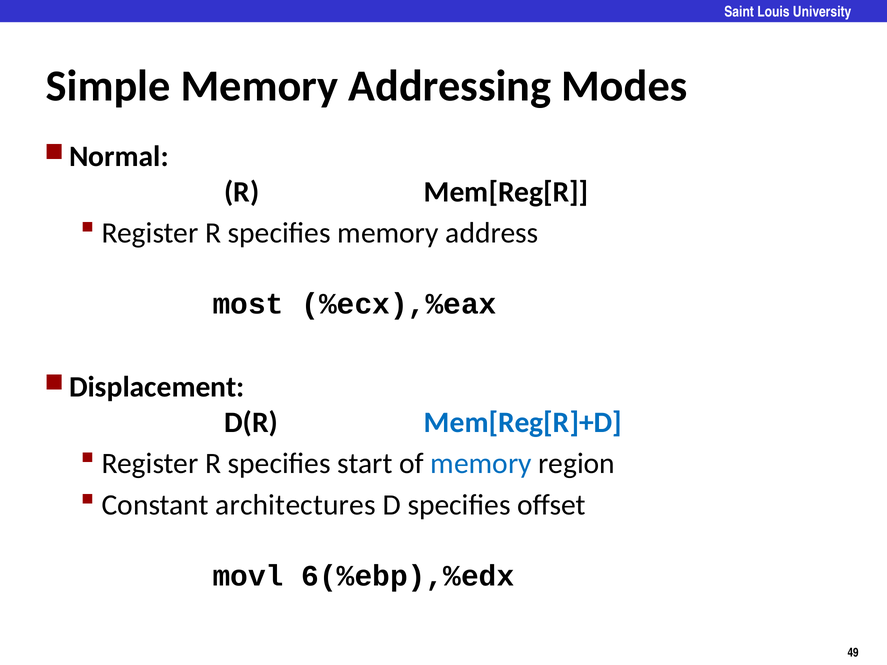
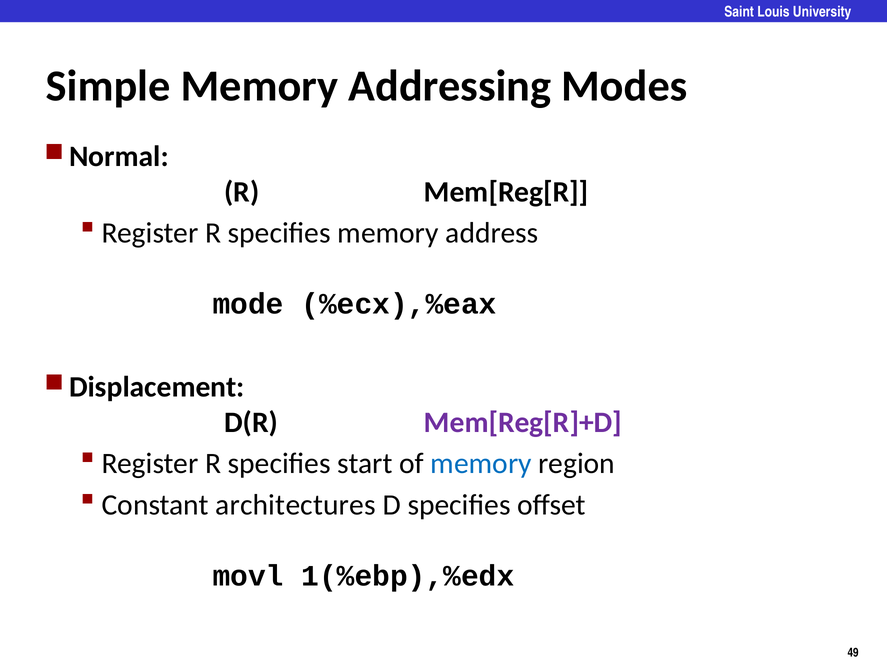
most: most -> mode
Mem[Reg[R]+D colour: blue -> purple
6(%ebp),%edx: 6(%ebp),%edx -> 1(%ebp),%edx
